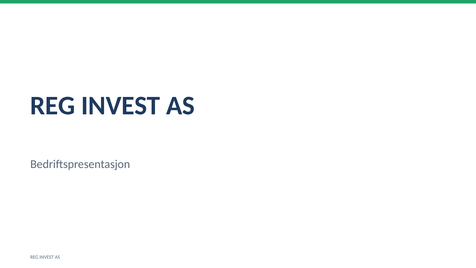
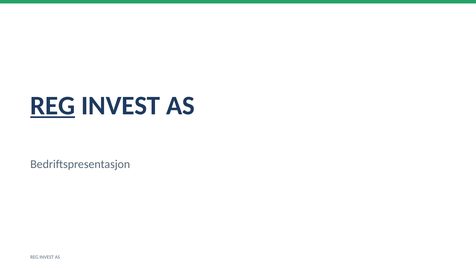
REG at (53, 106) underline: none -> present
